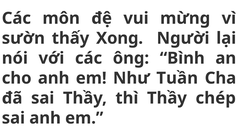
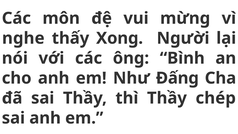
sườn: sườn -> nghe
Tuần: Tuần -> Đấng
